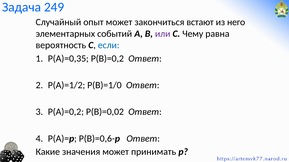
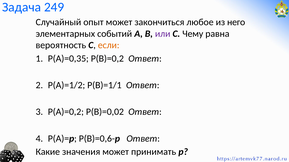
встают: встают -> любое
если colour: blue -> orange
Р(В)=1/0: Р(В)=1/0 -> Р(В)=1/1
